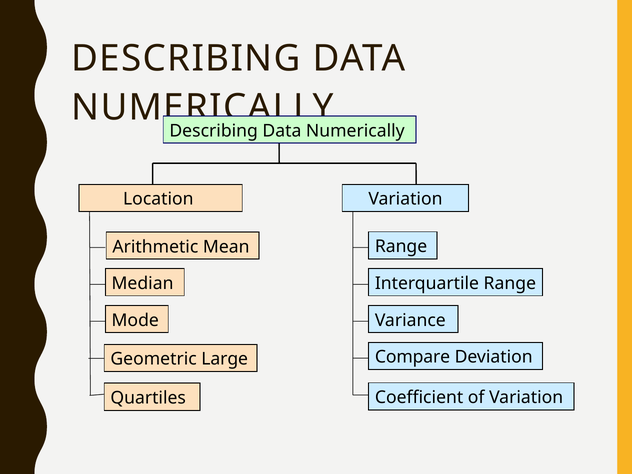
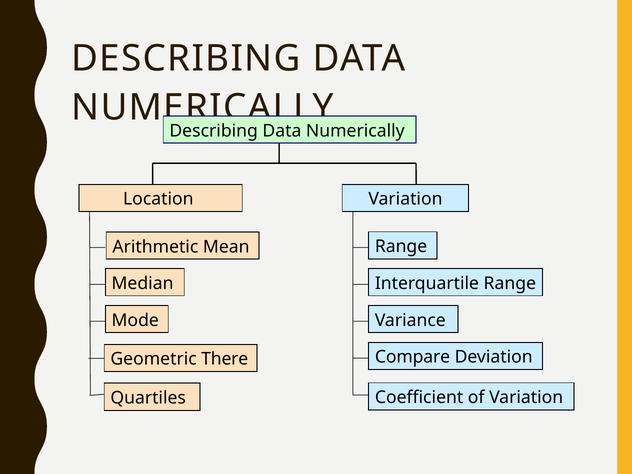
Large: Large -> There
